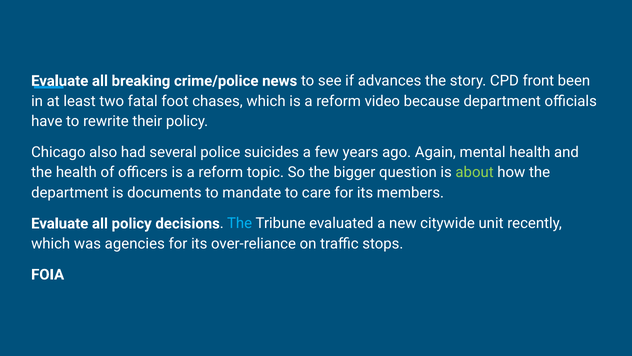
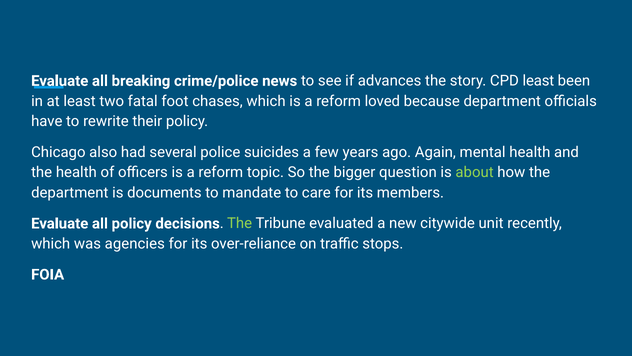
CPD front: front -> least
video: video -> loved
The at (240, 223) colour: light blue -> light green
